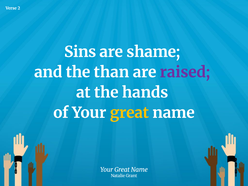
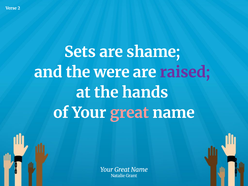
Sins: Sins -> Sets
than: than -> were
great at (129, 113) colour: yellow -> pink
